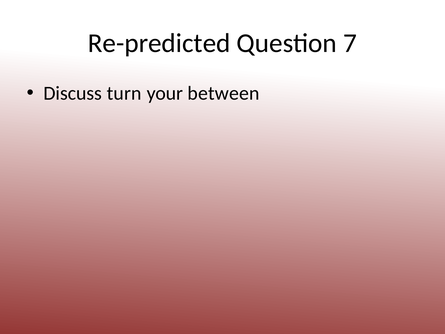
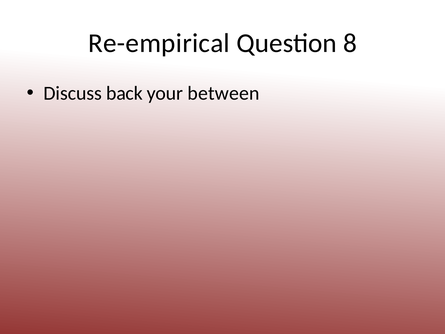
Re-predicted: Re-predicted -> Re-empirical
7: 7 -> 8
turn: turn -> back
